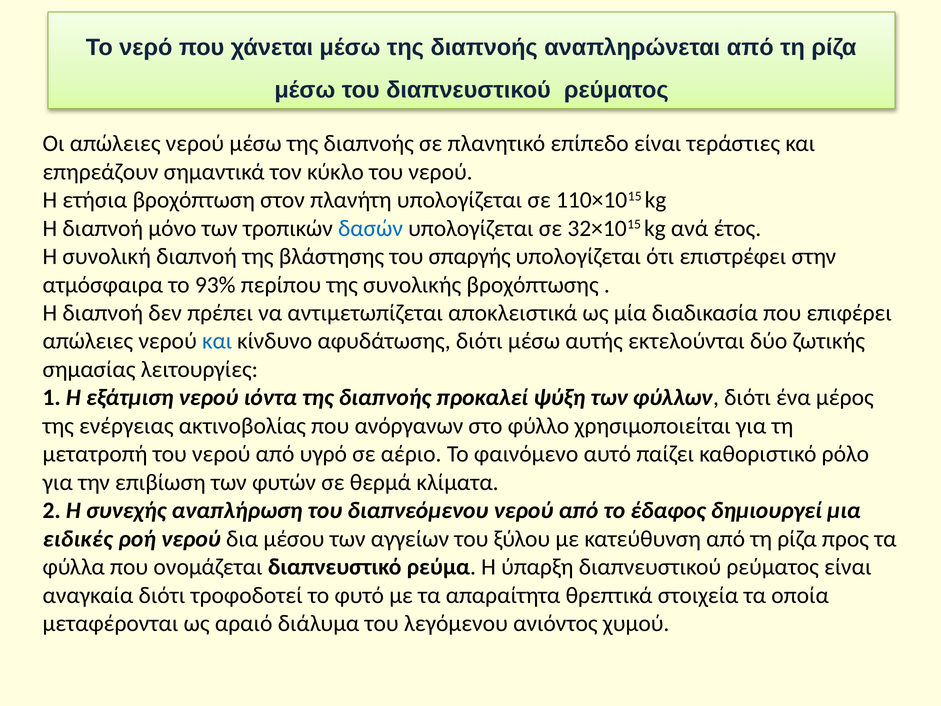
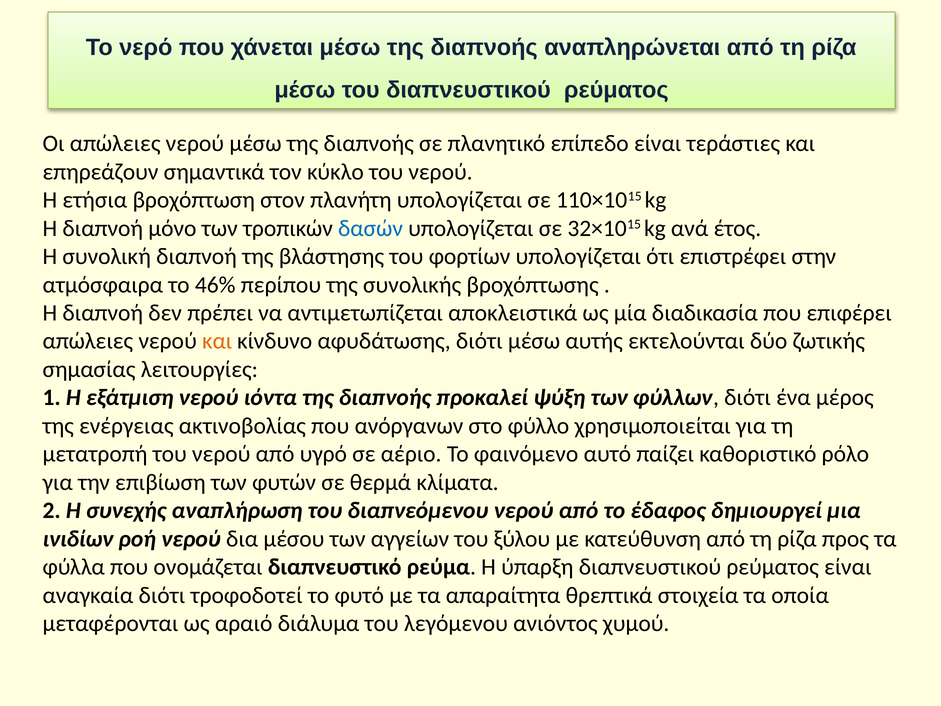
σπαργής: σπαργής -> φορτίων
93%: 93% -> 46%
και at (217, 341) colour: blue -> orange
ειδικές: ειδικές -> ινιδίων
